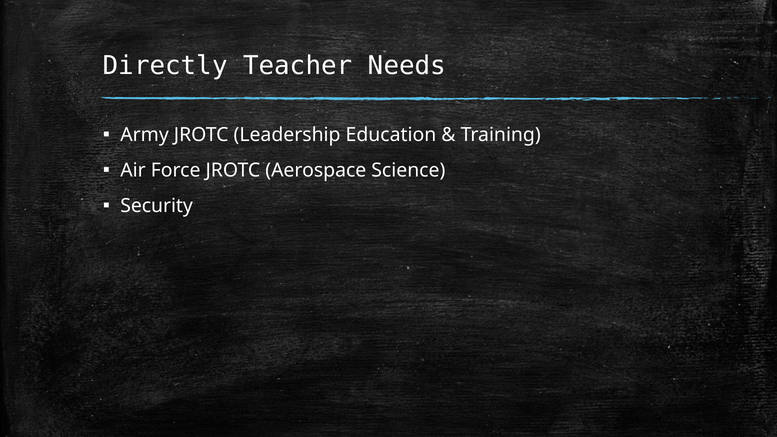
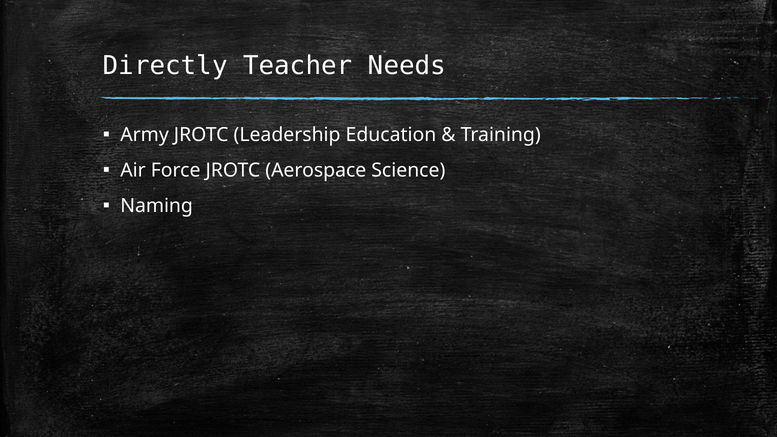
Security: Security -> Naming
